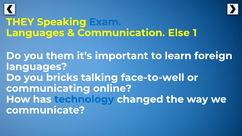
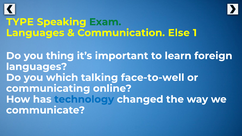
THEY: THEY -> TYPE
Exam colour: blue -> green
them: them -> thing
bricks: bricks -> which
